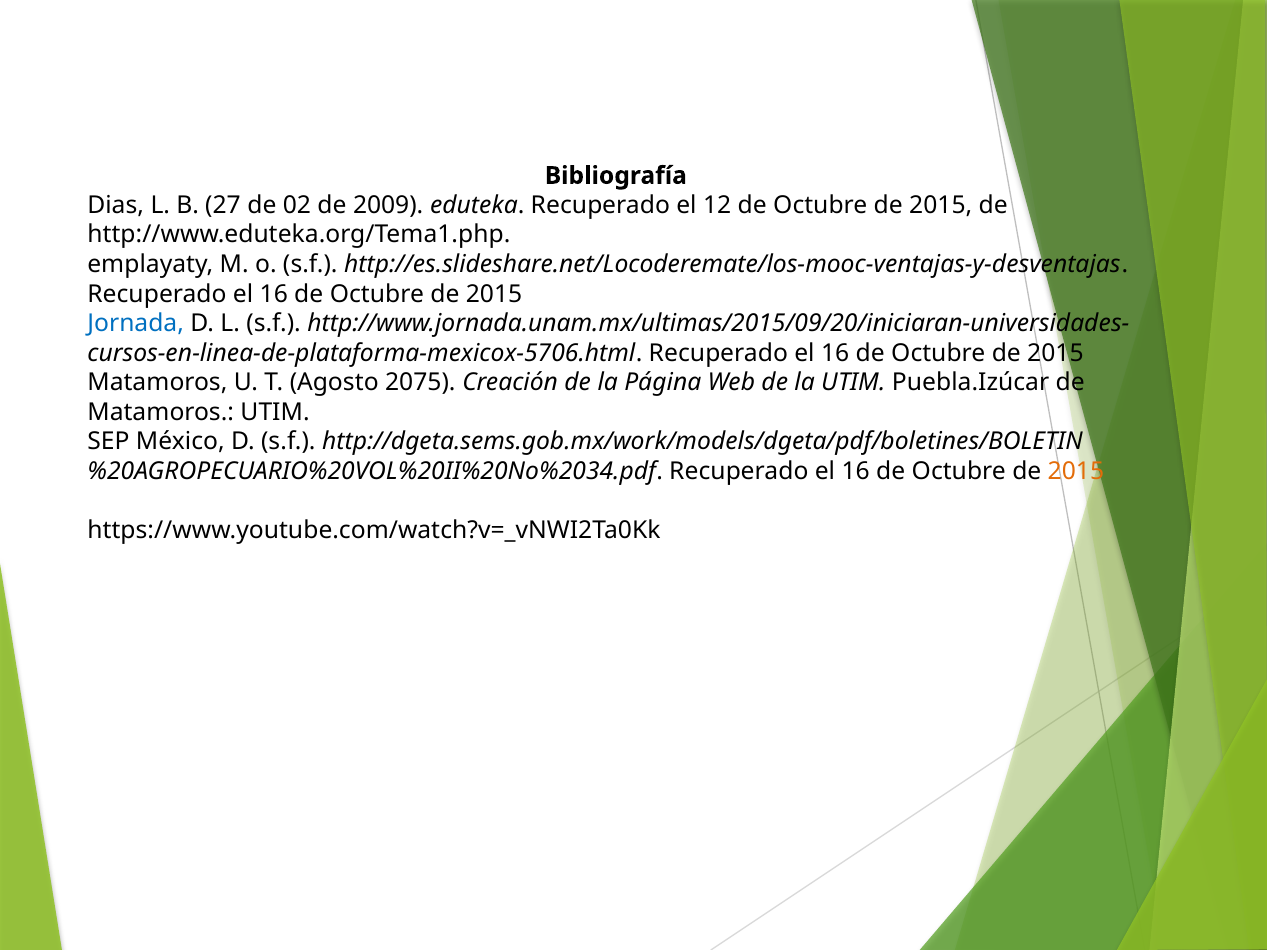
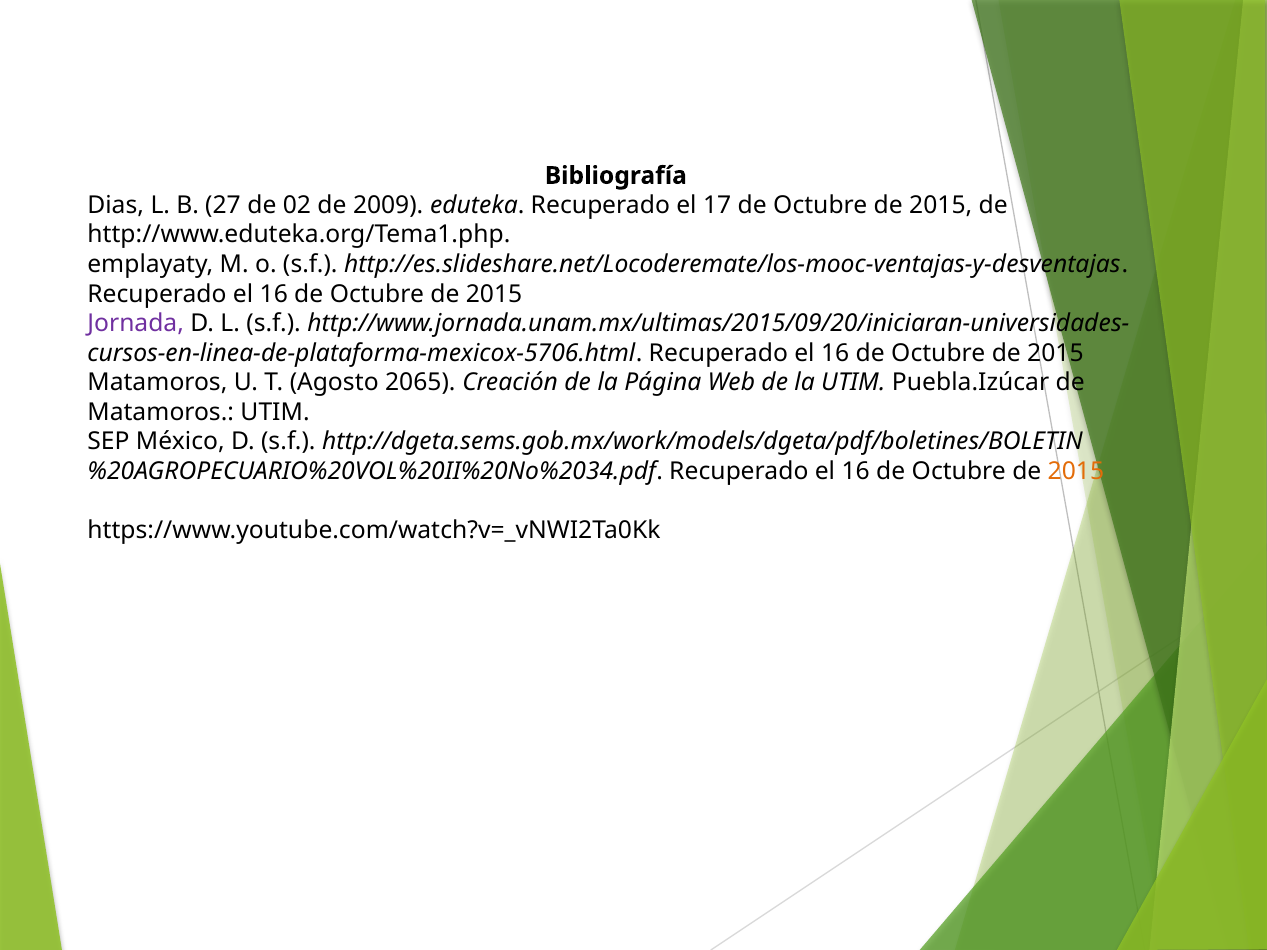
12: 12 -> 17
Jornada colour: blue -> purple
2075: 2075 -> 2065
